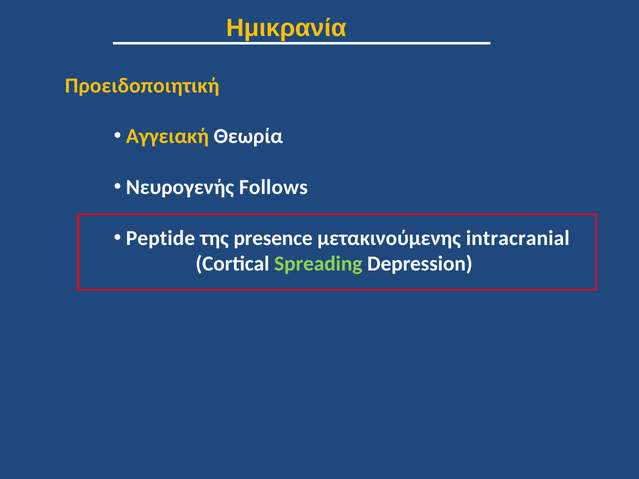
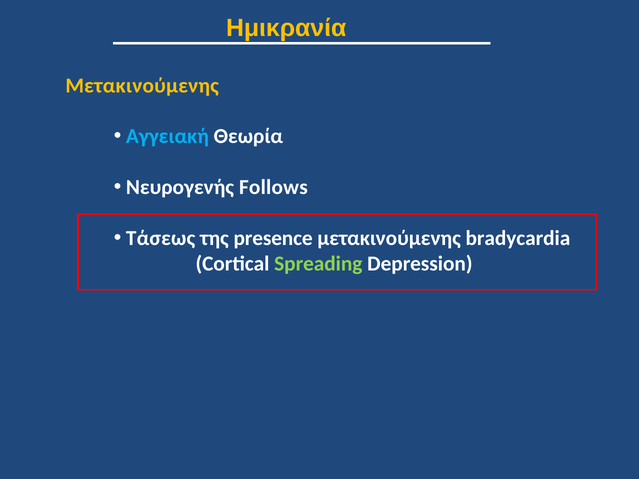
Προειδοποιητική at (142, 86): Προειδοποιητική -> Μετακινούμενης
Αγγειακή colour: yellow -> light blue
Peptide: Peptide -> Τάσεως
intracranial: intracranial -> bradycardia
